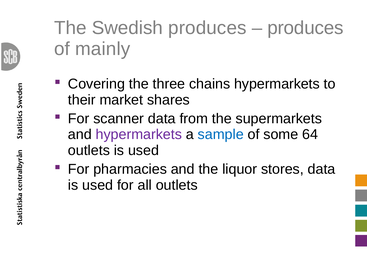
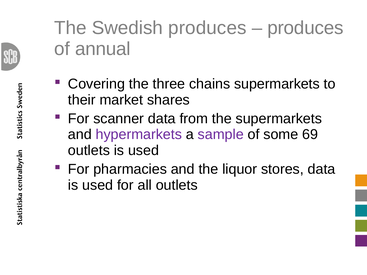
mainly: mainly -> annual
chains hypermarkets: hypermarkets -> supermarkets
sample colour: blue -> purple
64: 64 -> 69
